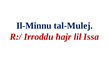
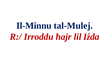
Issa: Issa -> Iżda
